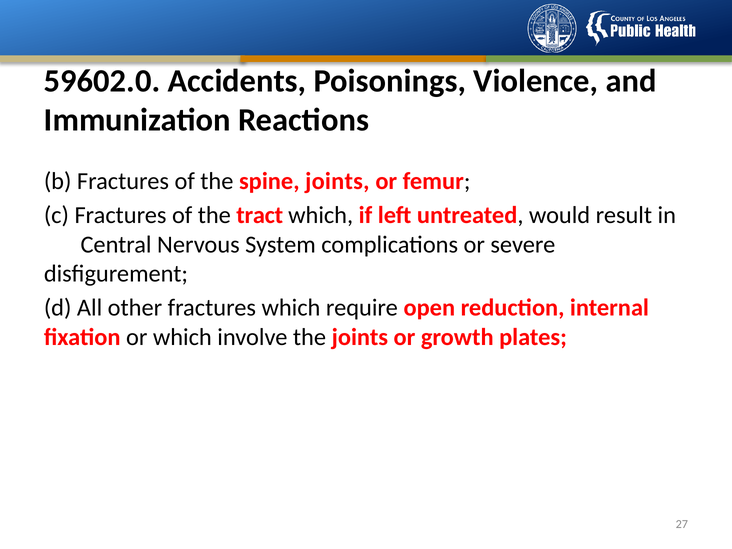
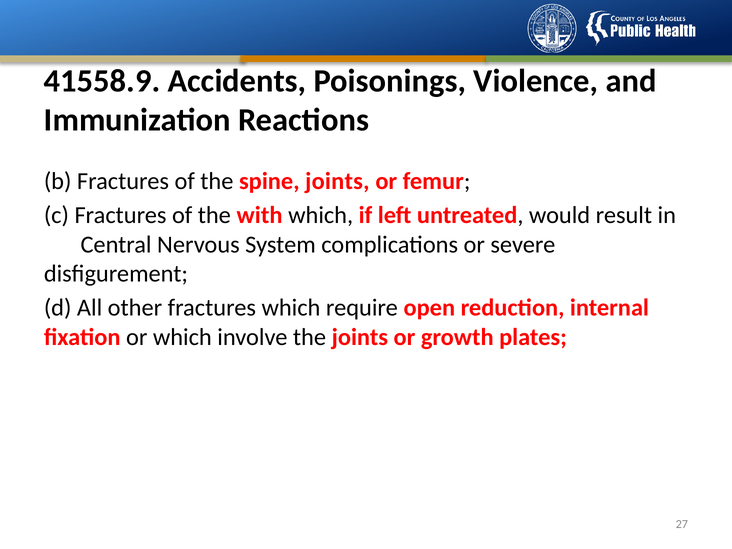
59602.0: 59602.0 -> 41558.9
tract: tract -> with
